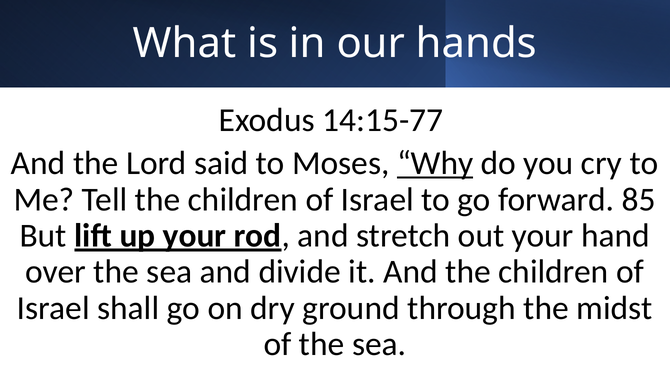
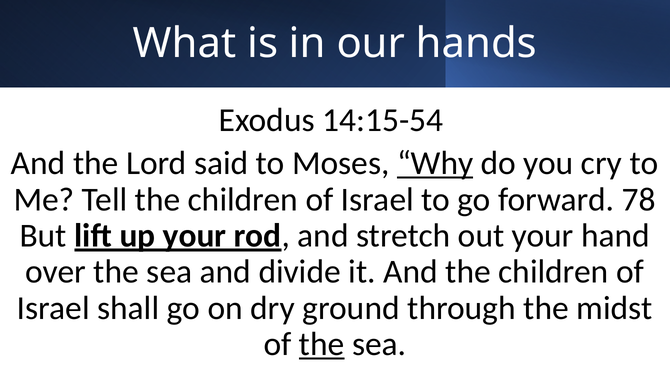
14:15-77: 14:15-77 -> 14:15-54
85: 85 -> 78
the at (322, 344) underline: none -> present
